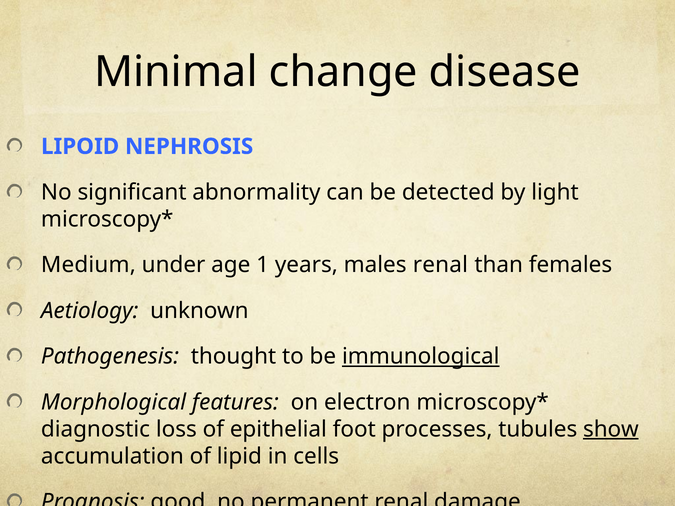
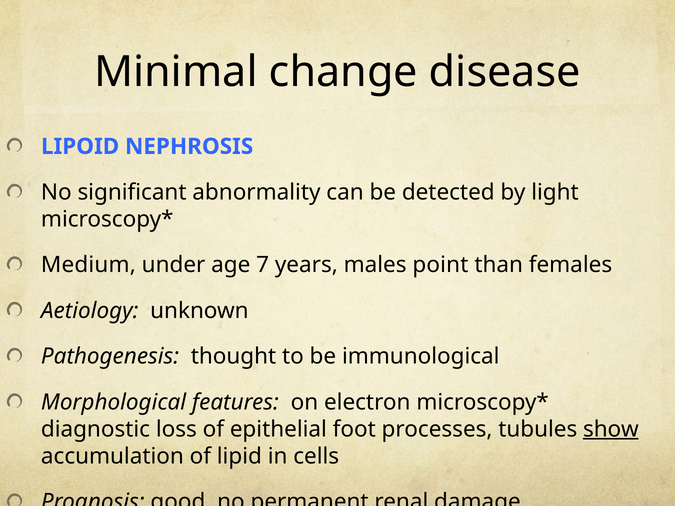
1: 1 -> 7
males renal: renal -> point
immunological underline: present -> none
